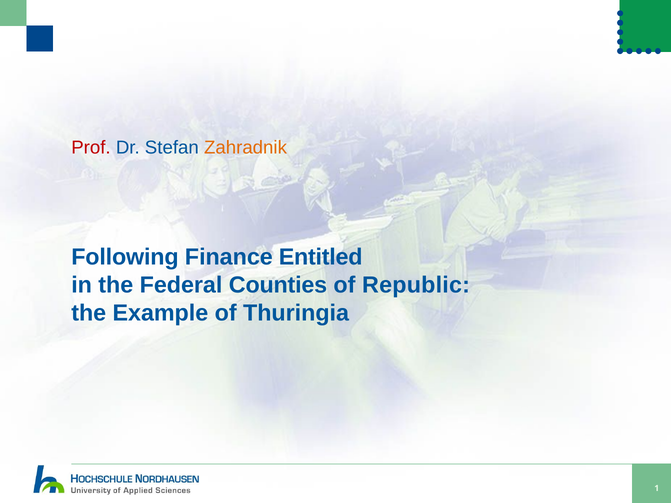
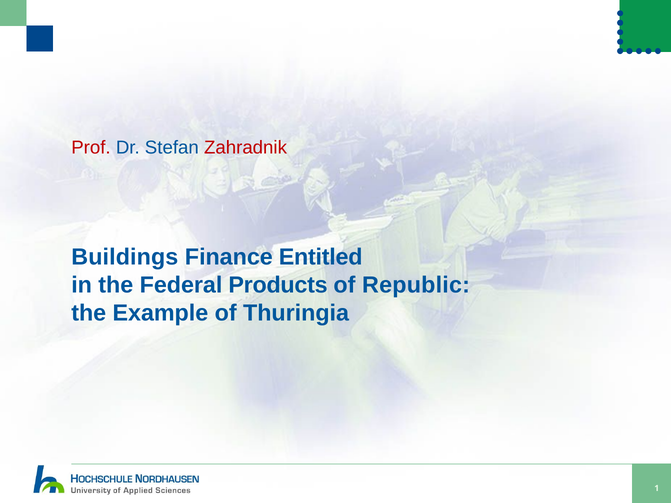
Zahradnik colour: orange -> red
Following: Following -> Buildings
Counties: Counties -> Products
